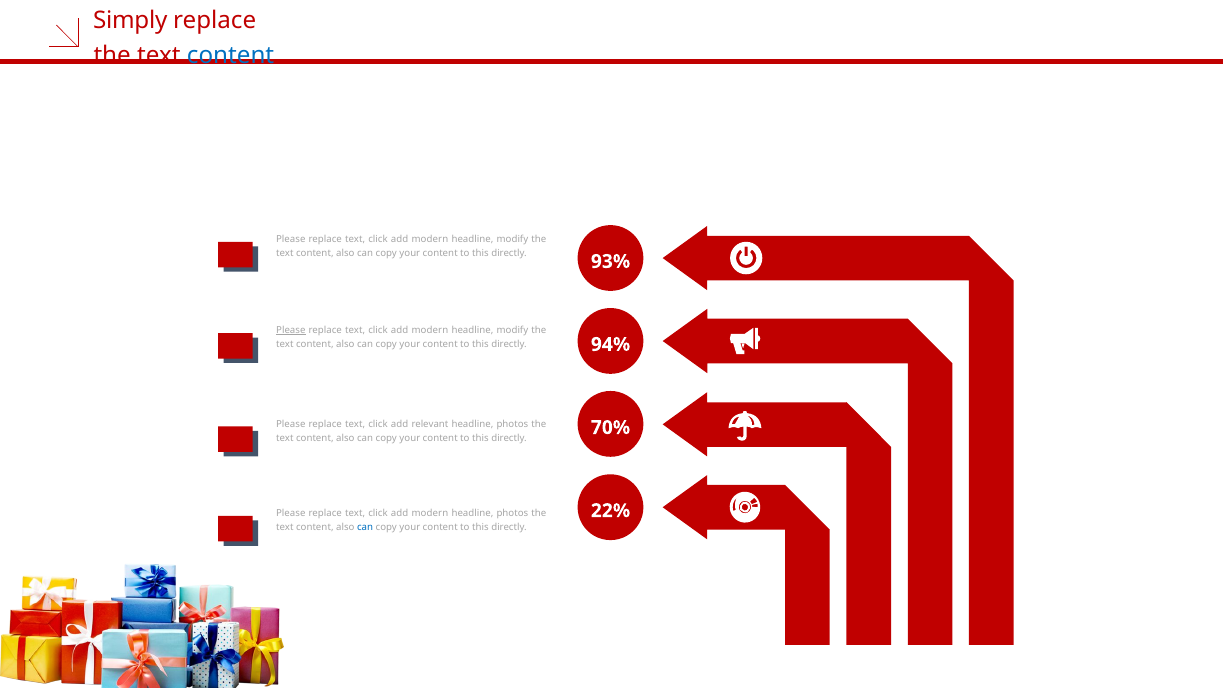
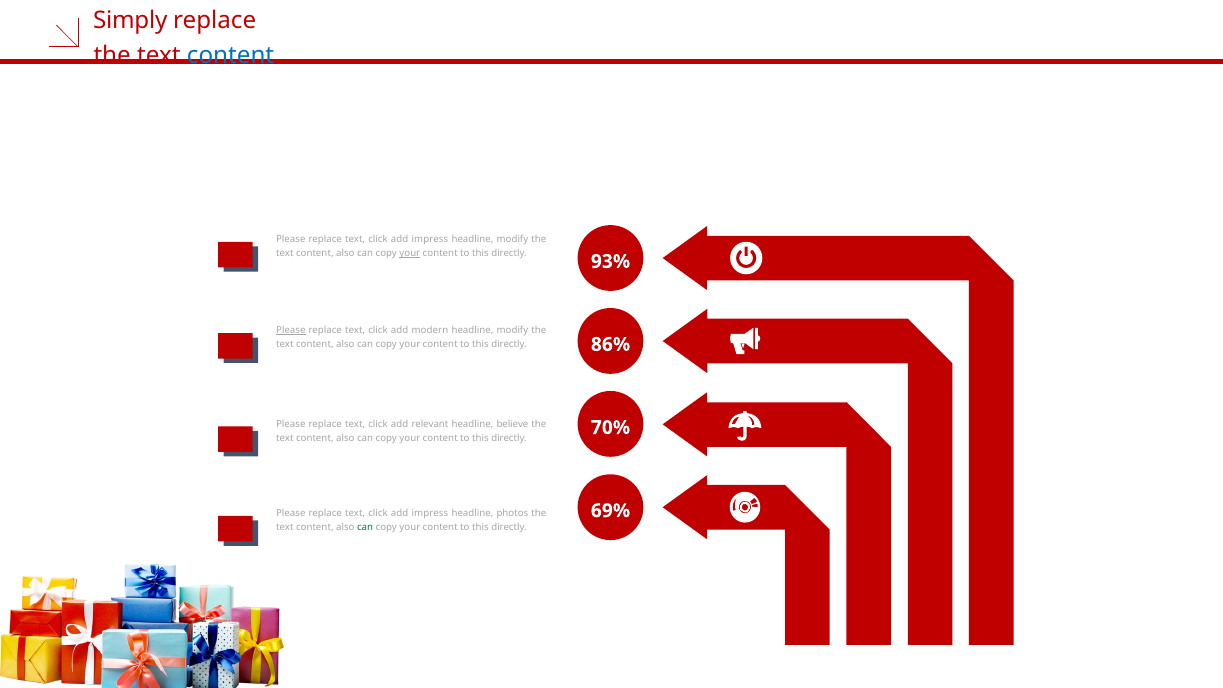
modern at (430, 239): modern -> impress
your at (410, 253) underline: none -> present
94%: 94% -> 86%
relevant headline photos: photos -> believe
22%: 22% -> 69%
modern at (430, 513): modern -> impress
can at (365, 527) colour: blue -> green
